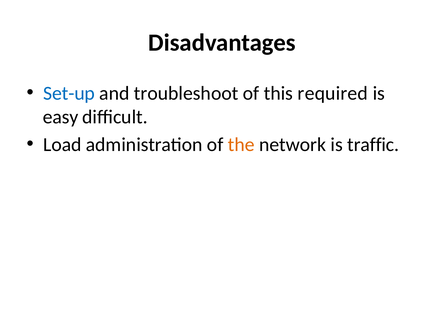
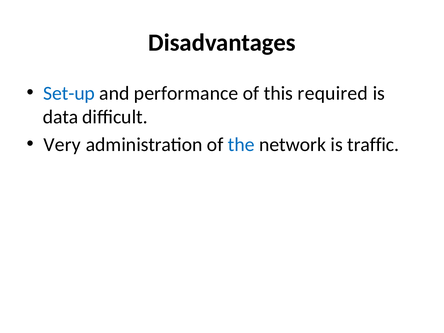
troubleshoot: troubleshoot -> performance
easy: easy -> data
Load: Load -> Very
the colour: orange -> blue
